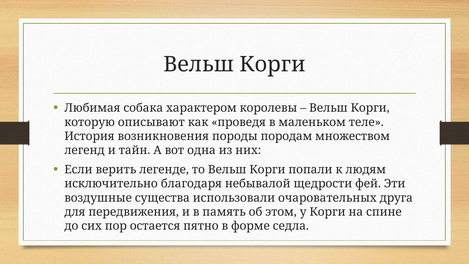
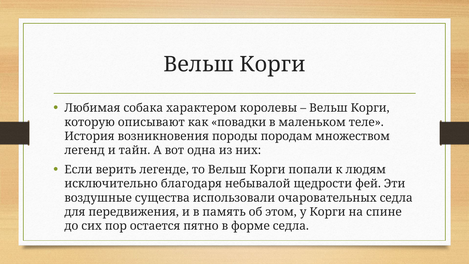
проведя: проведя -> повадки
очаровательных друга: друга -> седла
